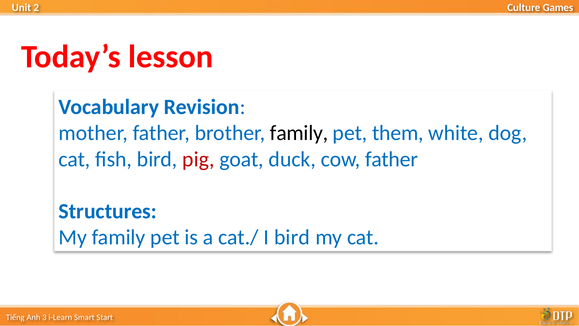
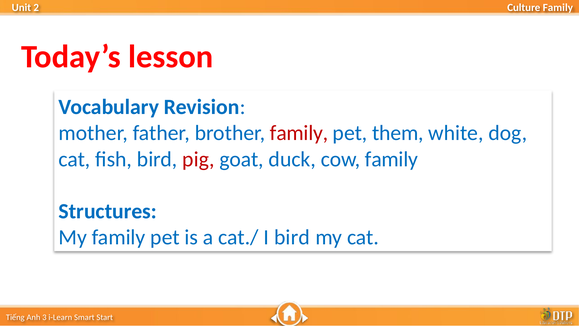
Games at (558, 7): Games -> Family
family at (299, 133) colour: black -> red
cow father: father -> family
